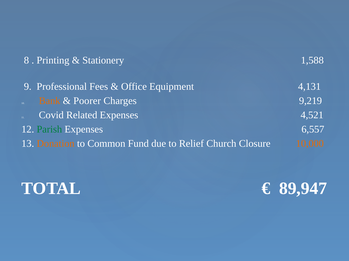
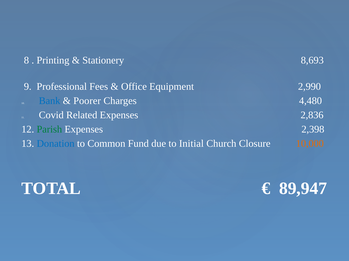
1,588: 1,588 -> 8,693
4,131: 4,131 -> 2,990
Bank colour: orange -> blue
9,219: 9,219 -> 4,480
4,521: 4,521 -> 2,836
6,557: 6,557 -> 2,398
Donation colour: orange -> blue
Relief: Relief -> Initial
